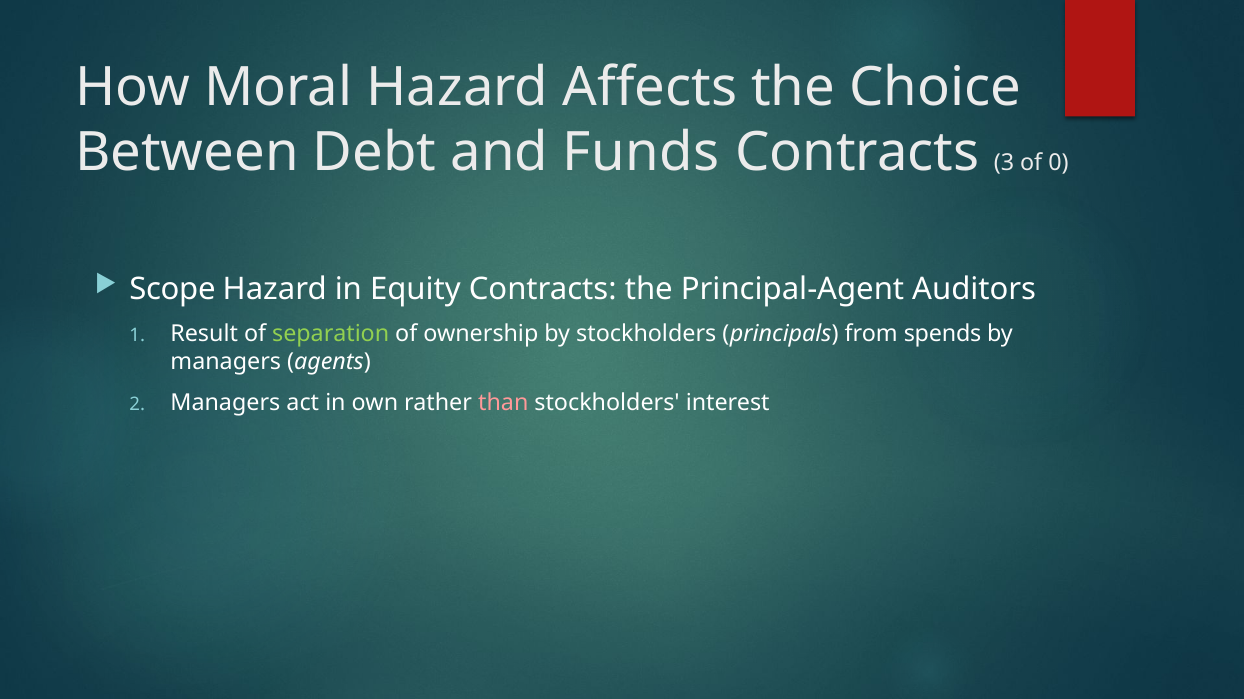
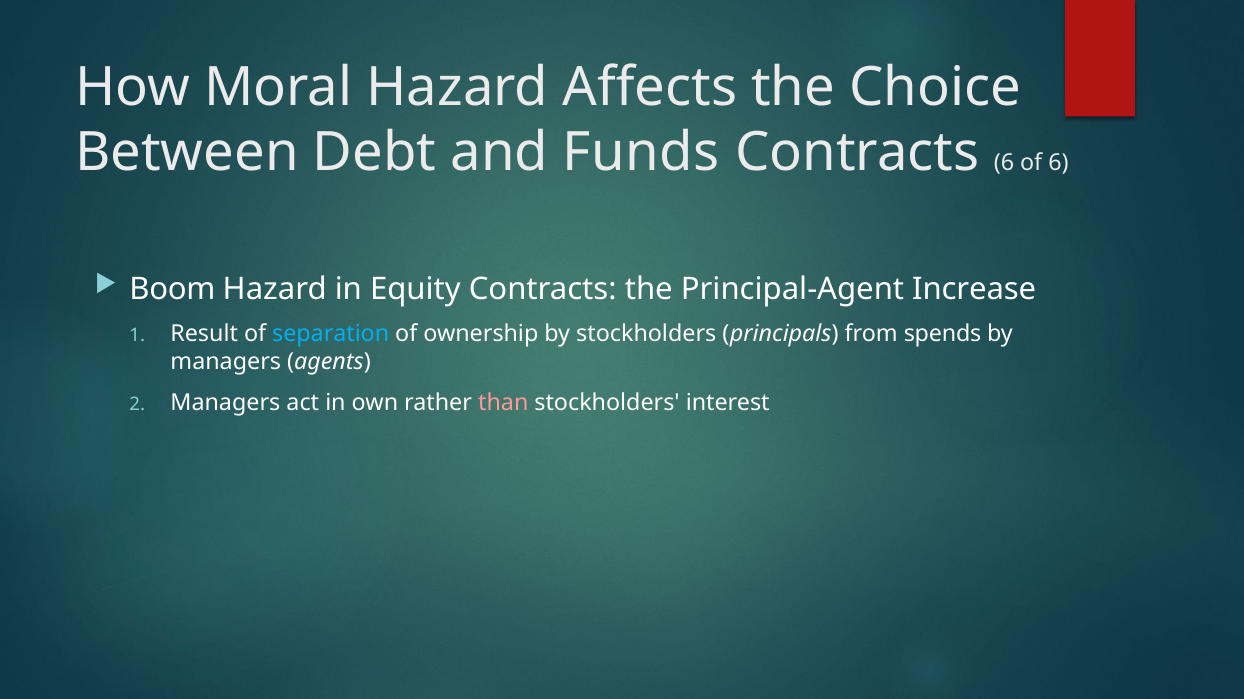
Contracts 3: 3 -> 6
of 0: 0 -> 6
Scope: Scope -> Boom
Auditors: Auditors -> Increase
separation colour: light green -> light blue
